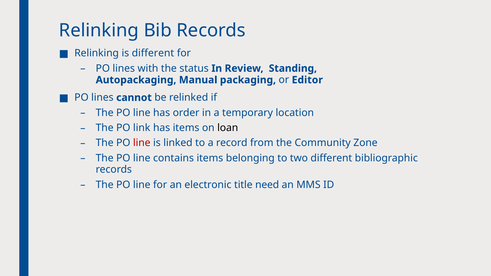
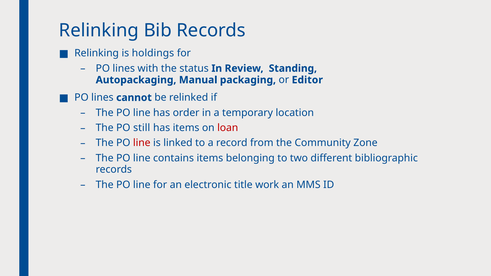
is different: different -> holdings
link: link -> still
loan colour: black -> red
need: need -> work
